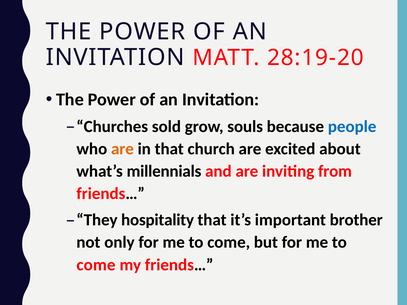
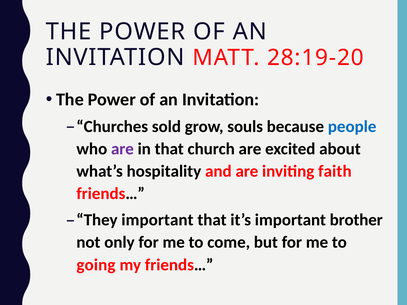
are at (122, 149) colour: orange -> purple
millennials: millennials -> hospitality
from: from -> faith
They hospitality: hospitality -> important
come at (96, 265): come -> going
